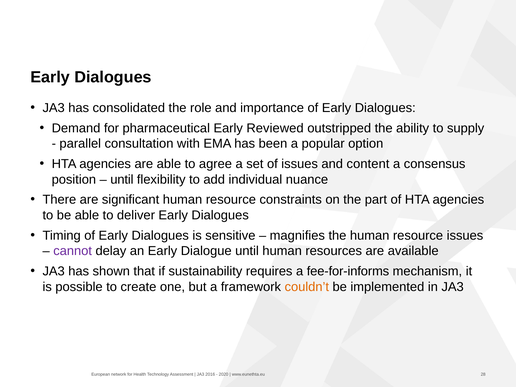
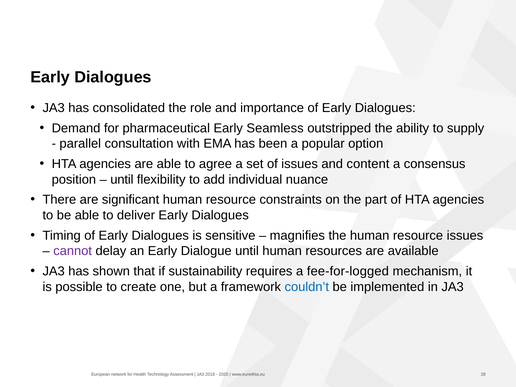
Reviewed: Reviewed -> Seamless
fee-for-informs: fee-for-informs -> fee-for-logged
couldn’t colour: orange -> blue
